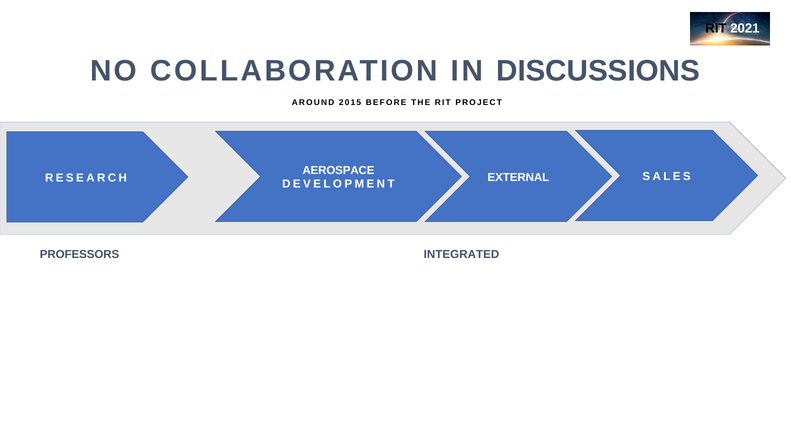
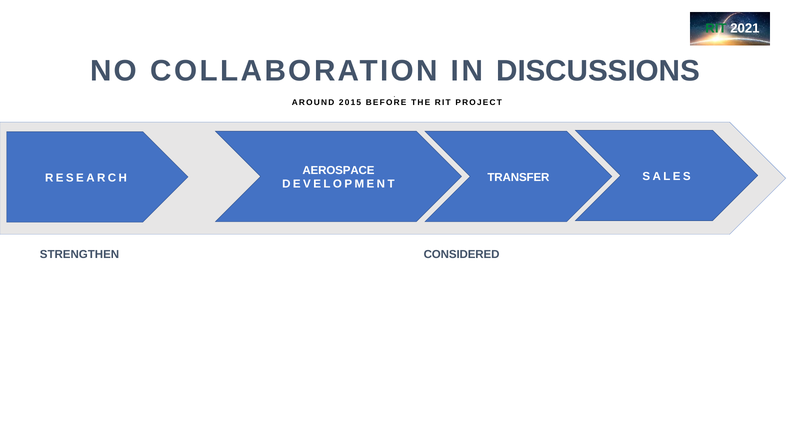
RIT at (716, 28) colour: black -> green
EXTERNAL: EXTERNAL -> TRANSFER
PROFESSORS: PROFESSORS -> STRENGTHEN
INTEGRATED: INTEGRATED -> CONSIDERED
